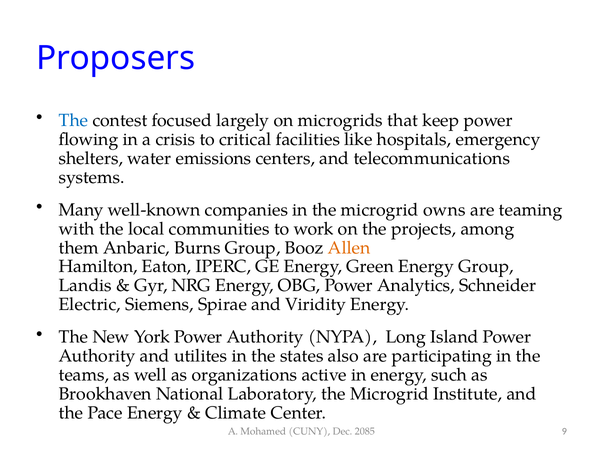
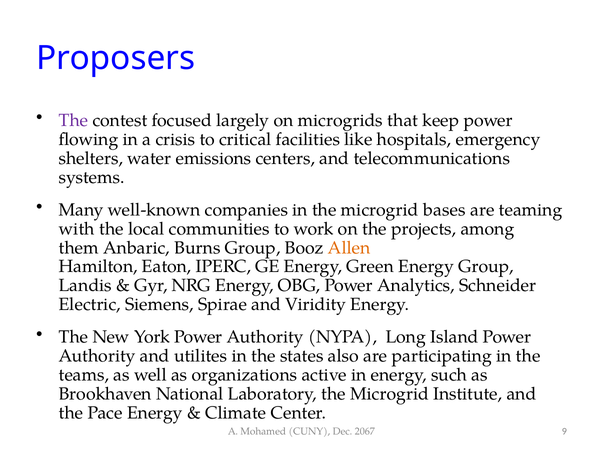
The at (74, 120) colour: blue -> purple
owns: owns -> bases
2085: 2085 -> 2067
